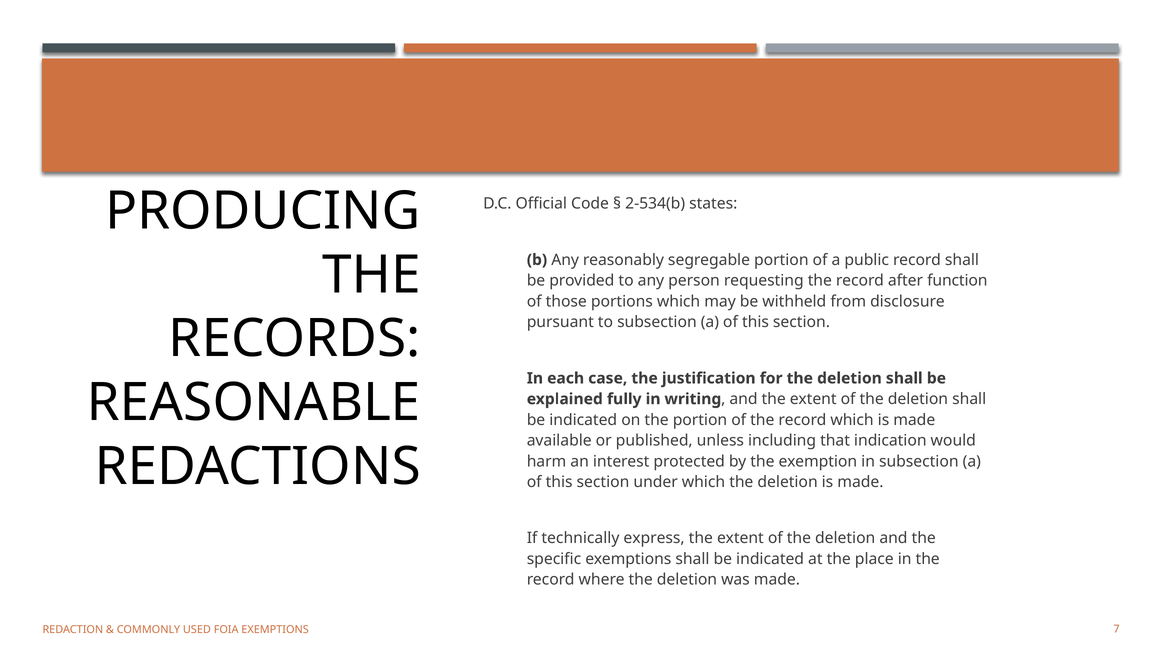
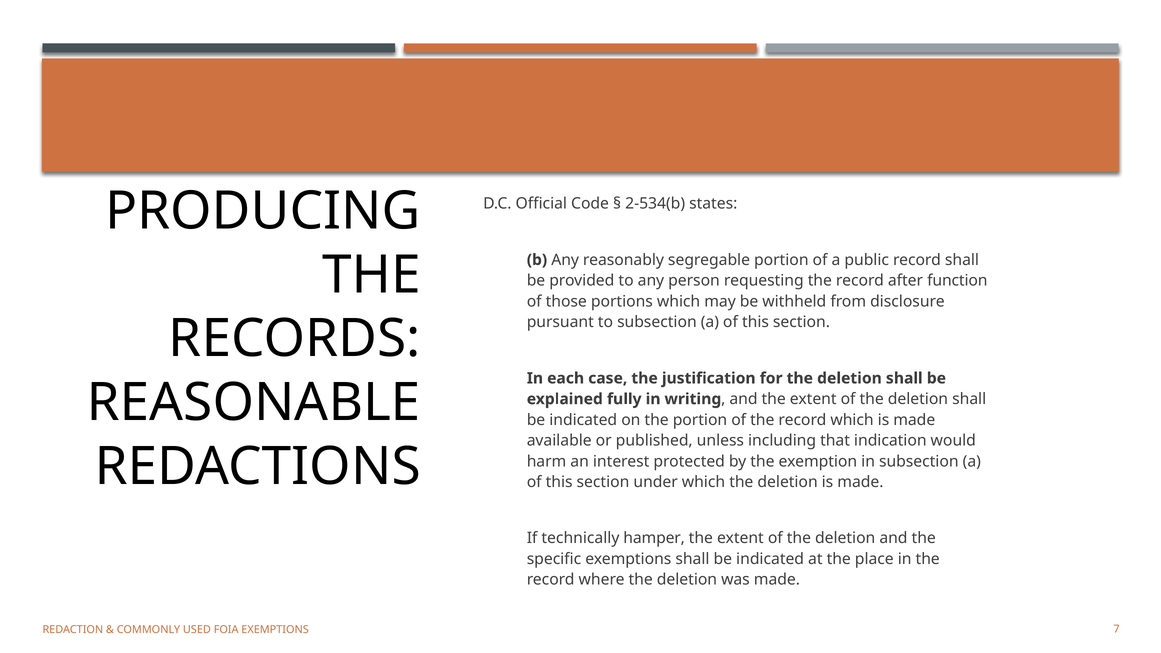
express: express -> hamper
